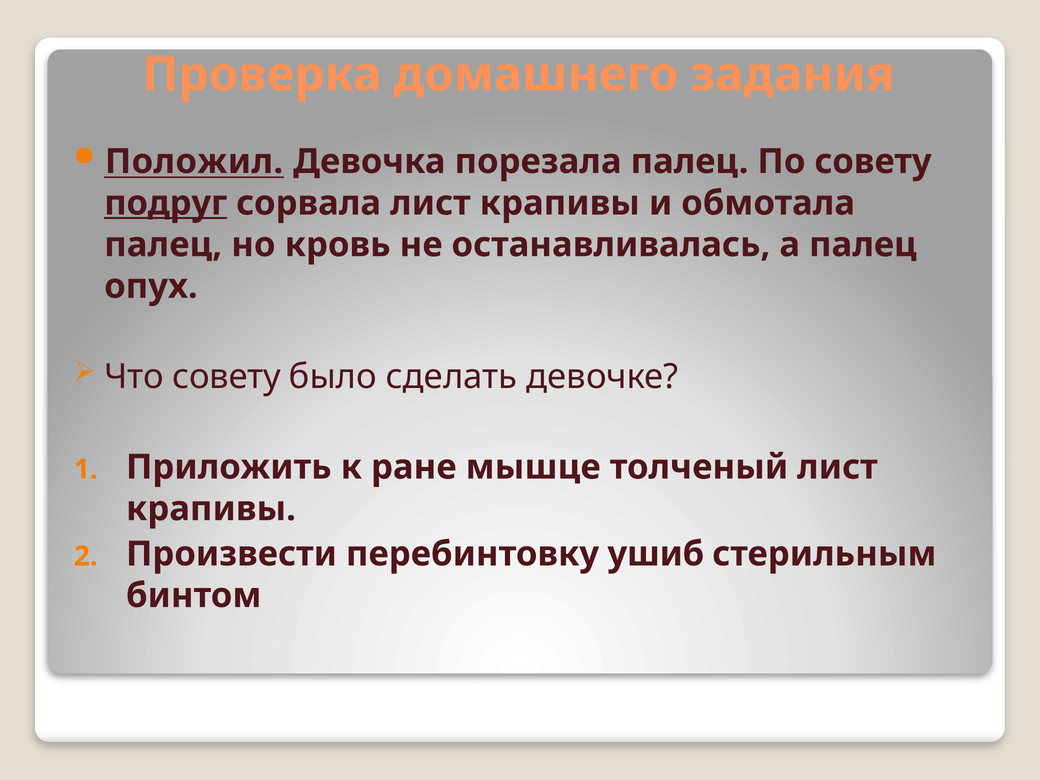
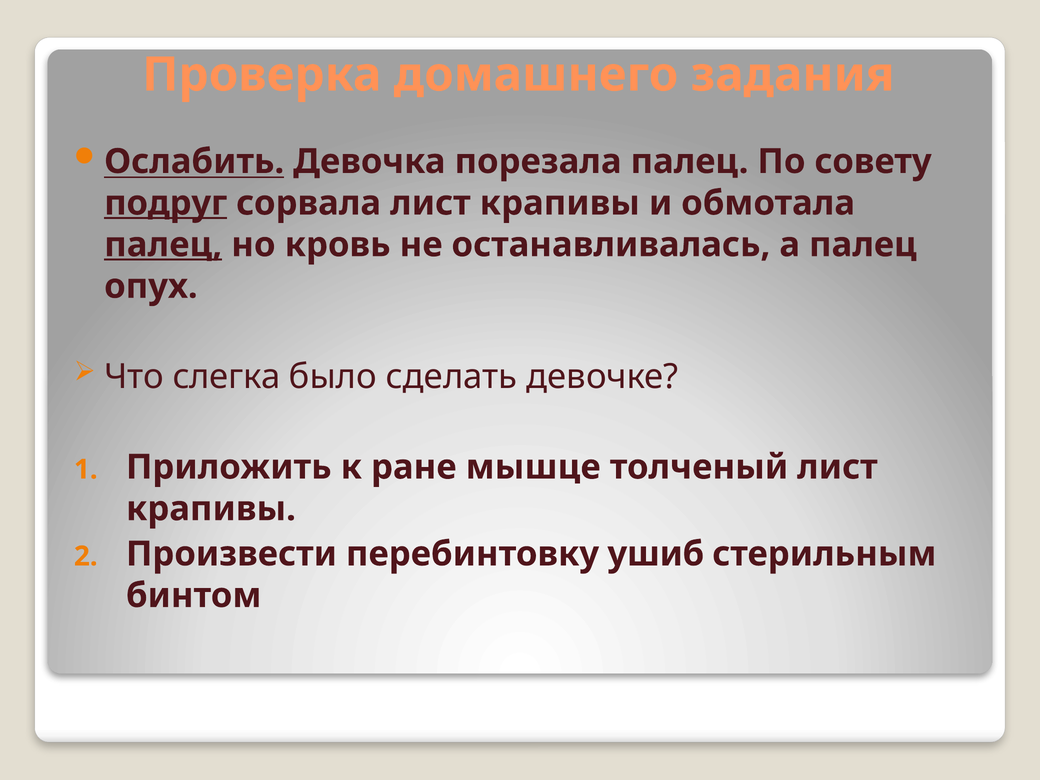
Положил: Положил -> Ослабить
палец at (163, 245) underline: none -> present
Что совету: совету -> слегка
